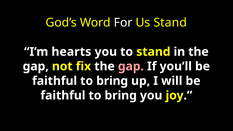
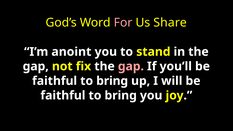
For colour: white -> pink
Us Stand: Stand -> Share
hearts: hearts -> anoint
